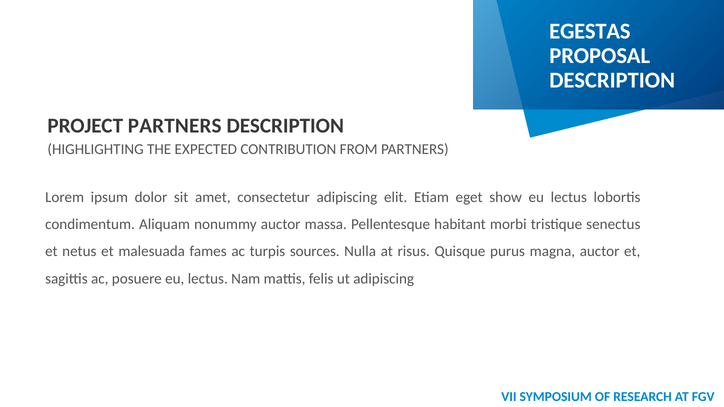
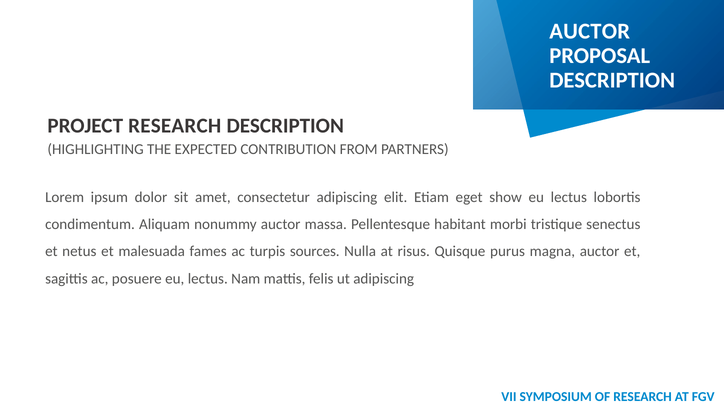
EGESTAS at (590, 31): EGESTAS -> AUCTOR
PROJECT PARTNERS: PARTNERS -> RESEARCH
